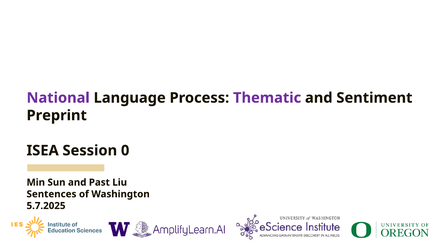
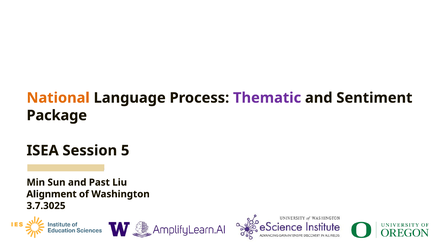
National colour: purple -> orange
Preprint: Preprint -> Package
0: 0 -> 5
Sentences: Sentences -> Alignment
5.7.2025: 5.7.2025 -> 3.7.3025
